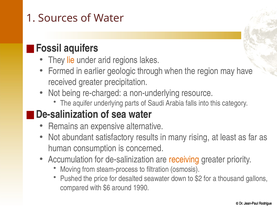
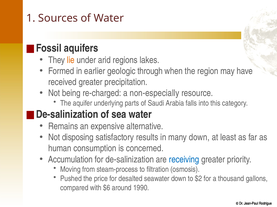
non-underlying: non-underlying -> non-especially
abundant: abundant -> disposing
many rising: rising -> down
receiving colour: orange -> blue
